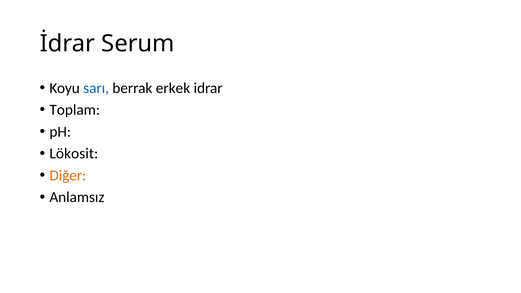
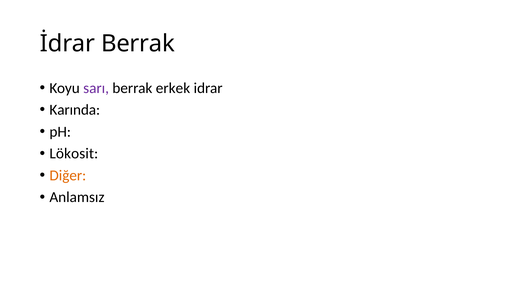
İdrar Serum: Serum -> Berrak
sarı colour: blue -> purple
Toplam: Toplam -> Karında
